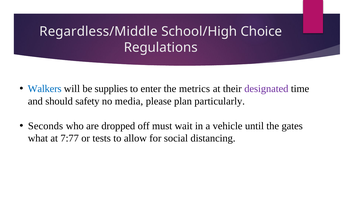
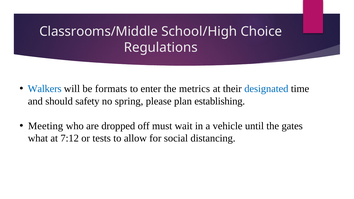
Regardless/Middle: Regardless/Middle -> Classrooms/Middle
supplies: supplies -> formats
designated colour: purple -> blue
media: media -> spring
particularly: particularly -> establishing
Seconds: Seconds -> Meeting
7:77: 7:77 -> 7:12
